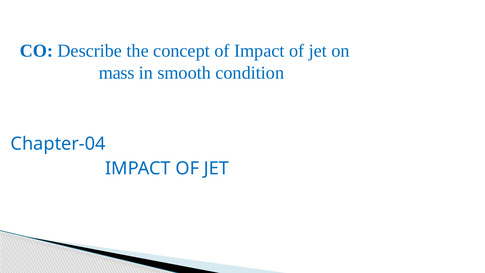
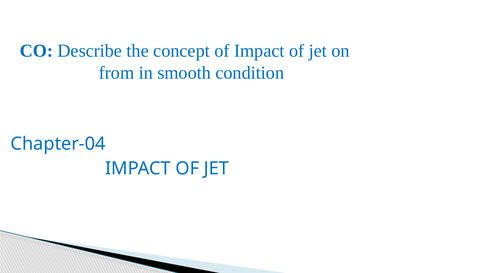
mass: mass -> from
